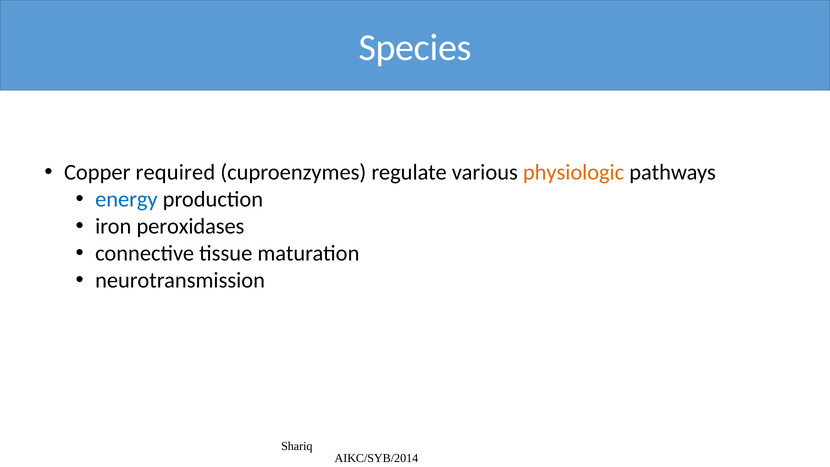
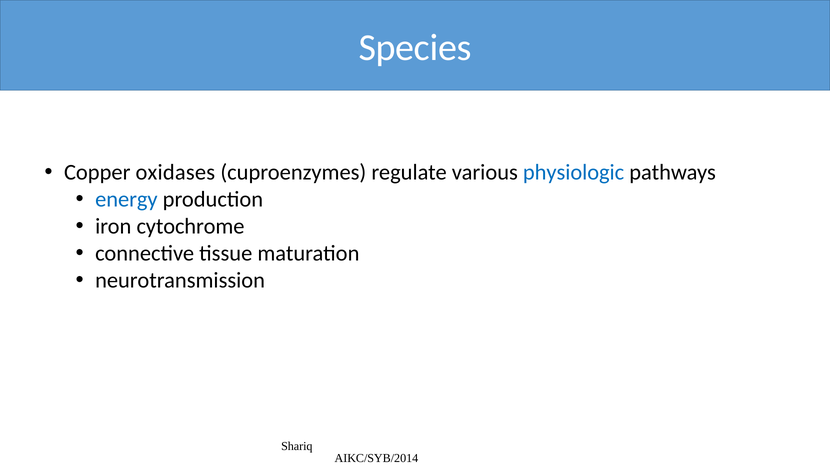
required: required -> oxidases
physiologic colour: orange -> blue
peroxidases: peroxidases -> cytochrome
